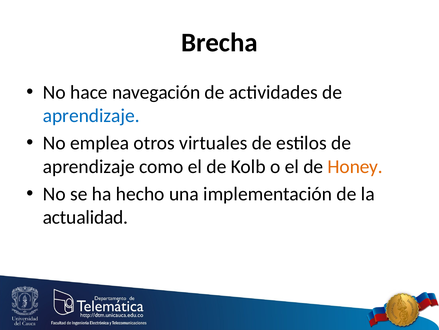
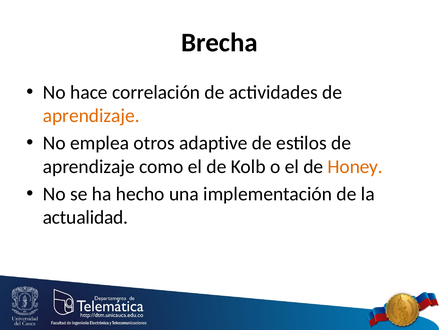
navegación: navegación -> correlación
aprendizaje at (91, 116) colour: blue -> orange
virtuales: virtuales -> adaptive
